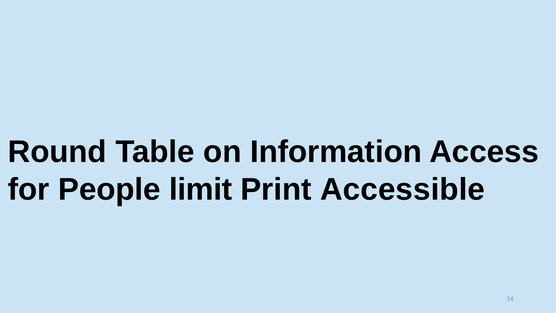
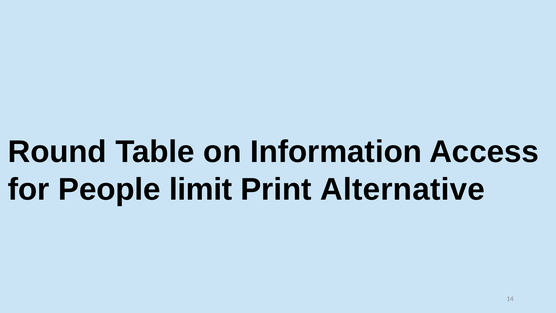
Accessible: Accessible -> Alternative
